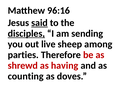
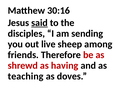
96:16: 96:16 -> 30:16
disciples underline: present -> none
parties: parties -> friends
counting: counting -> teaching
